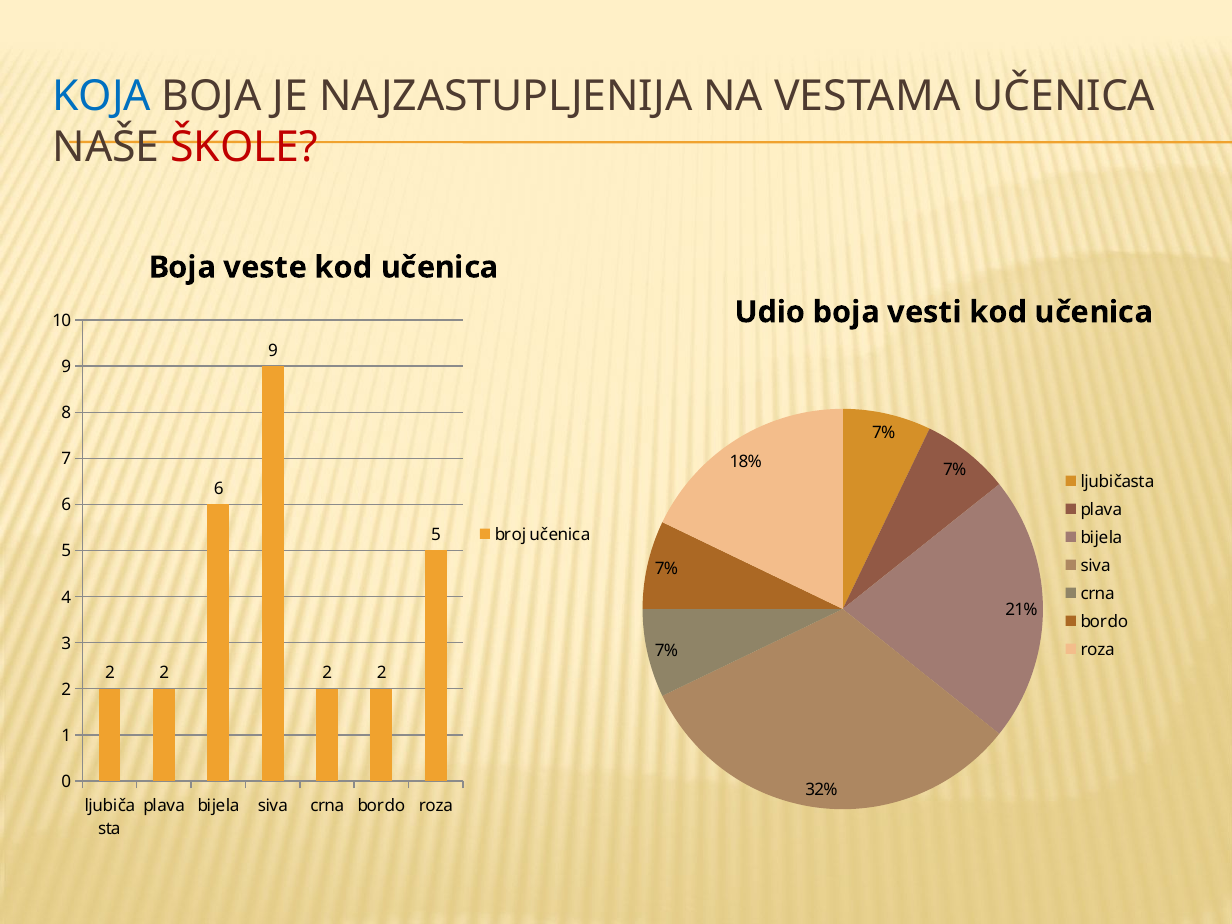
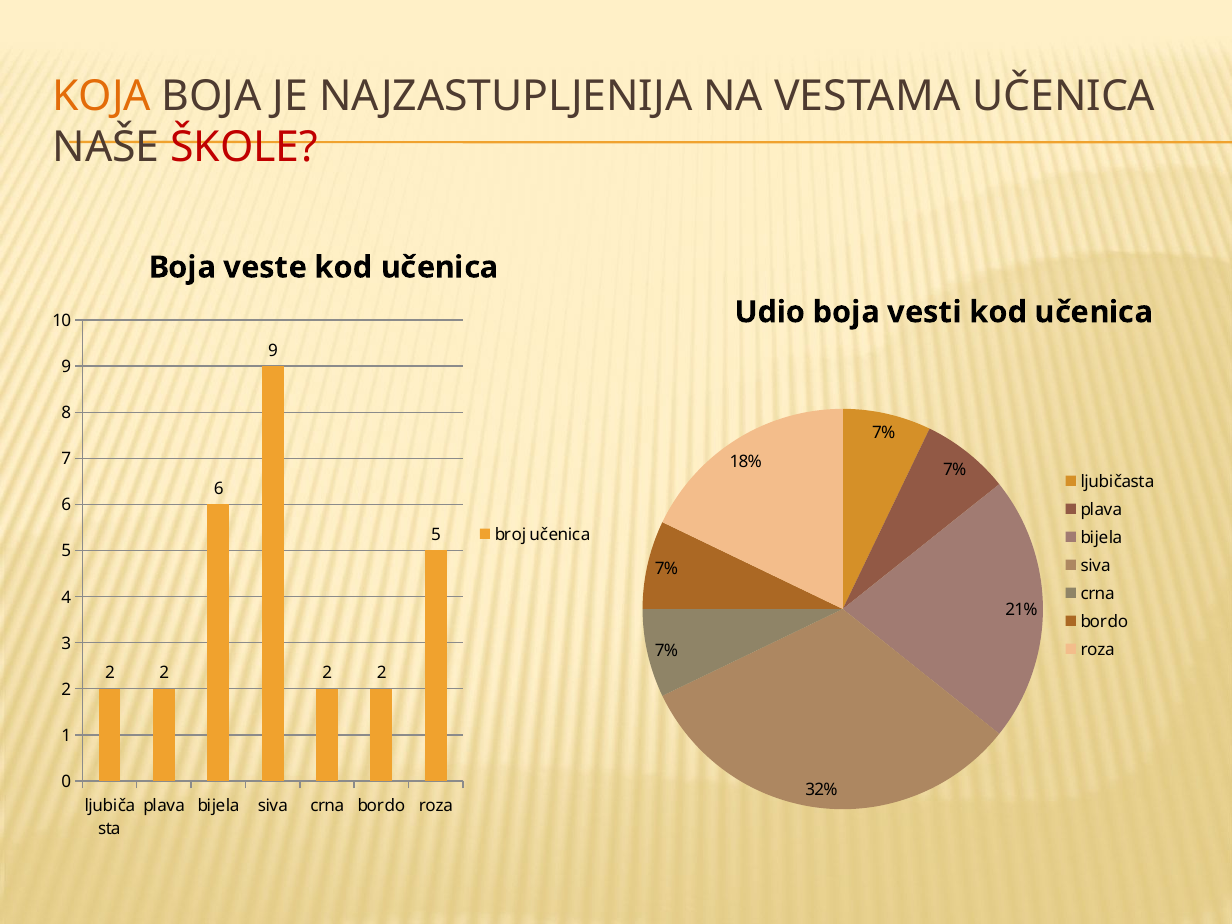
KOJA colour: blue -> orange
